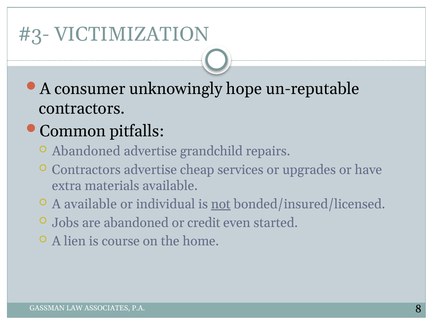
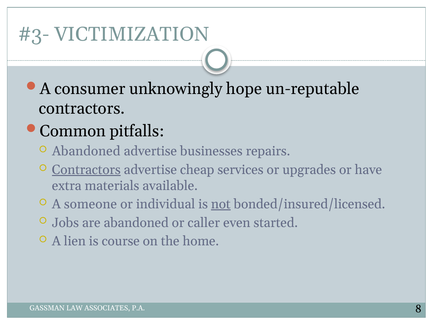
grandchild: grandchild -> businesses
Contractors at (86, 170) underline: none -> present
A available: available -> someone
credit: credit -> caller
